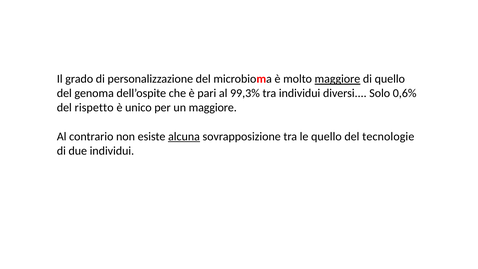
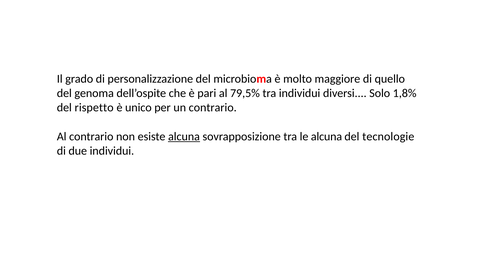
maggiore at (337, 79) underline: present -> none
99,3%: 99,3% -> 79,5%
0,6%: 0,6% -> 1,8%
un maggiore: maggiore -> contrario
le quello: quello -> alcuna
